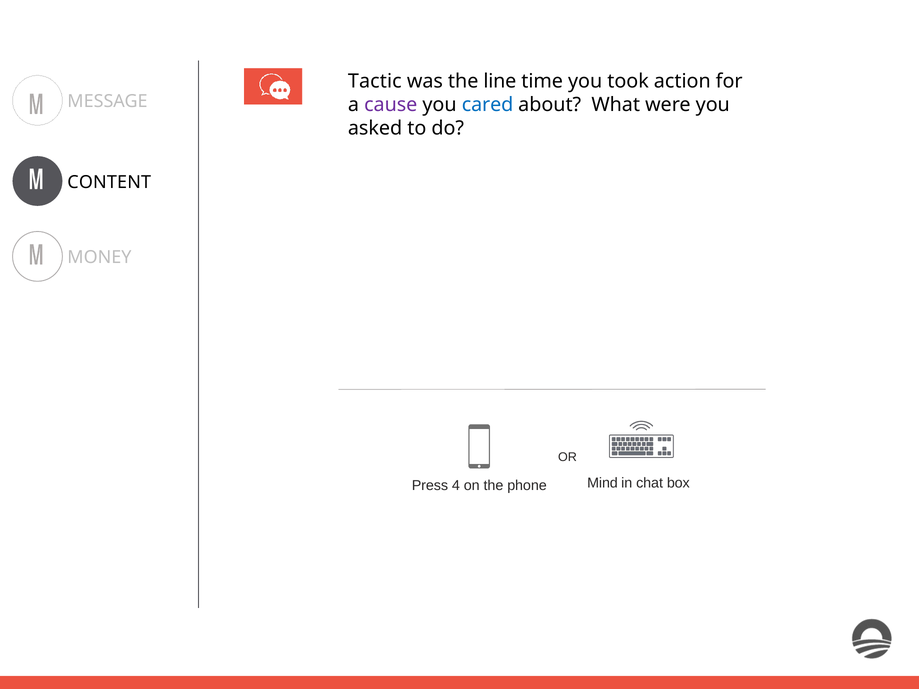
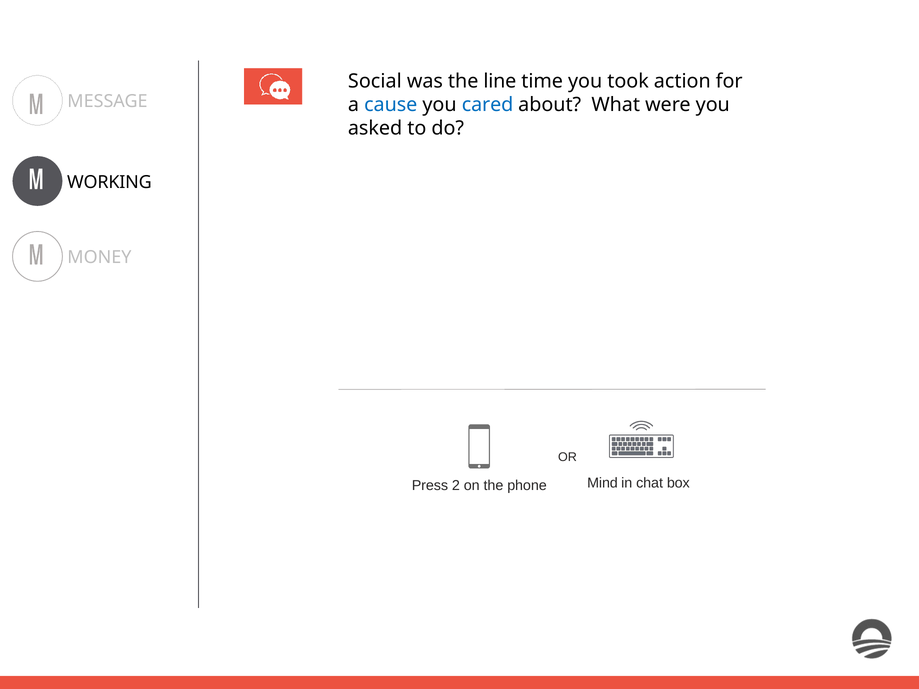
Tactic: Tactic -> Social
cause colour: purple -> blue
CONTENT: CONTENT -> WORKING
4: 4 -> 2
